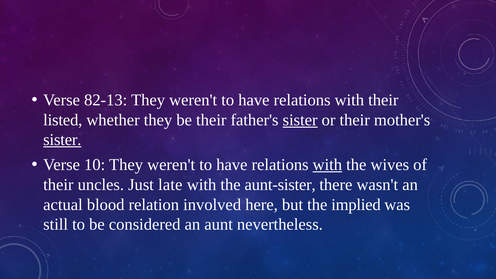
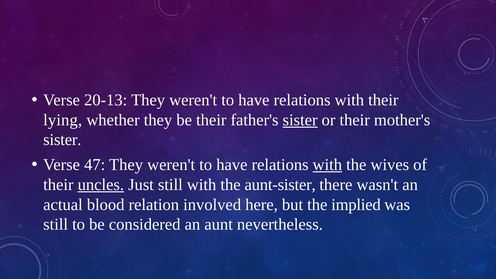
82-13: 82-13 -> 20-13
listed: listed -> lying
sister at (62, 140) underline: present -> none
10: 10 -> 47
uncles underline: none -> present
Just late: late -> still
